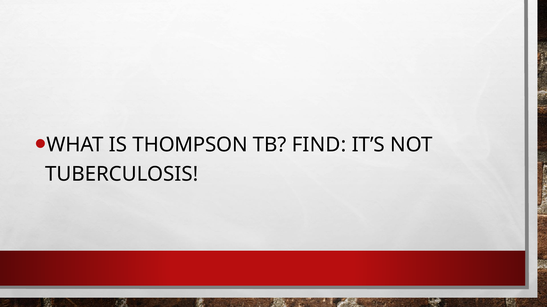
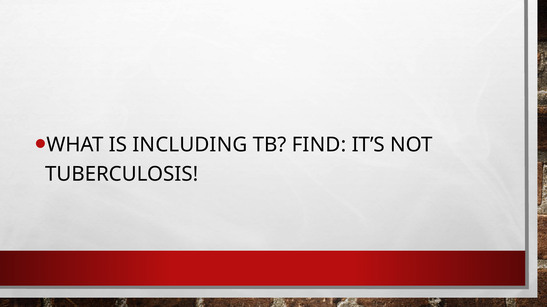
THOMPSON: THOMPSON -> INCLUDING
